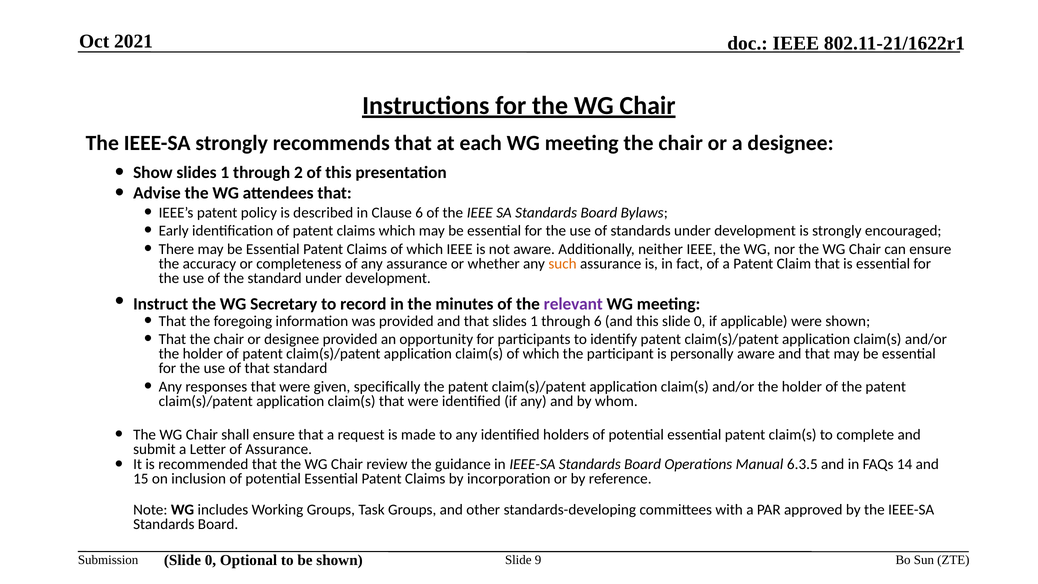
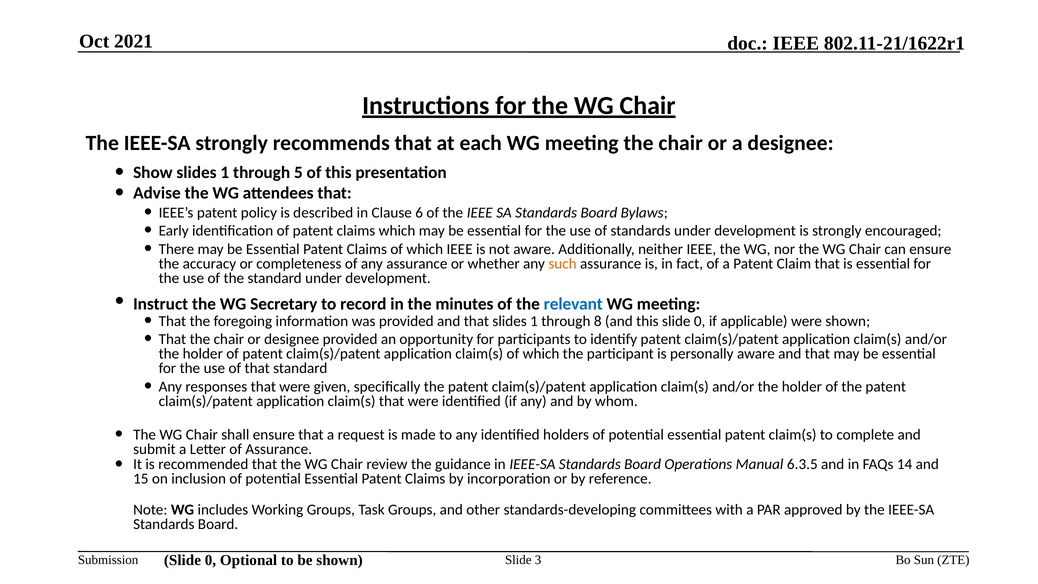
2: 2 -> 5
relevant colour: purple -> blue
through 6: 6 -> 8
9: 9 -> 3
